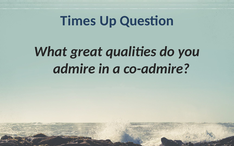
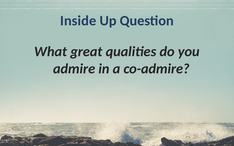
Times: Times -> Inside
